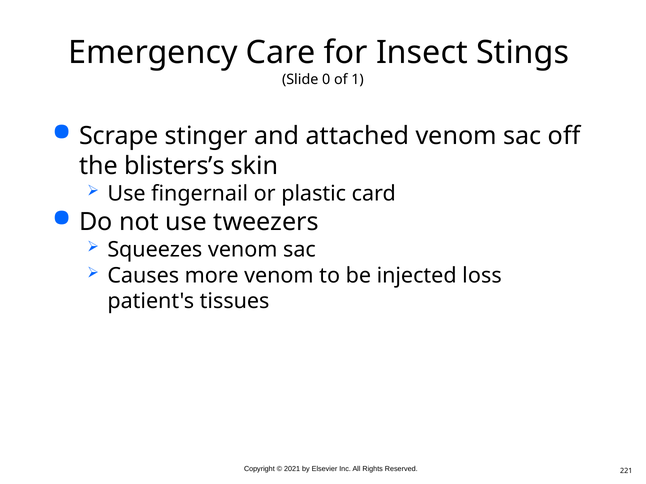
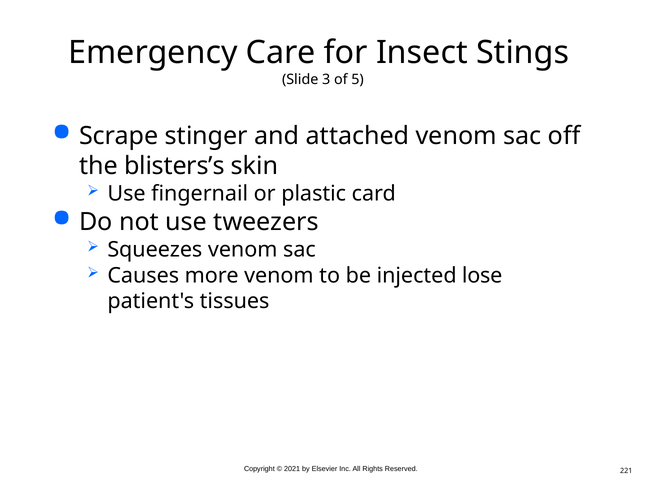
0: 0 -> 3
1: 1 -> 5
loss: loss -> lose
